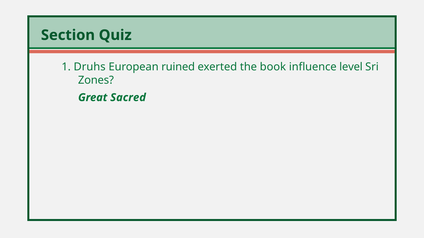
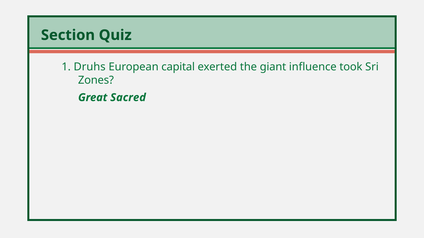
ruined: ruined -> capital
book: book -> giant
level: level -> took
